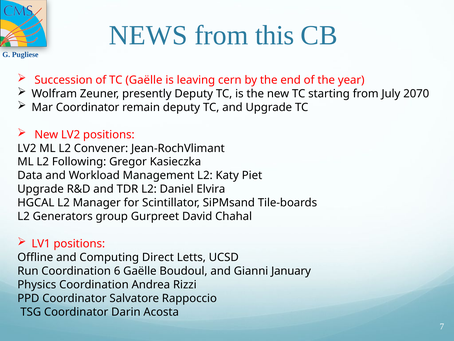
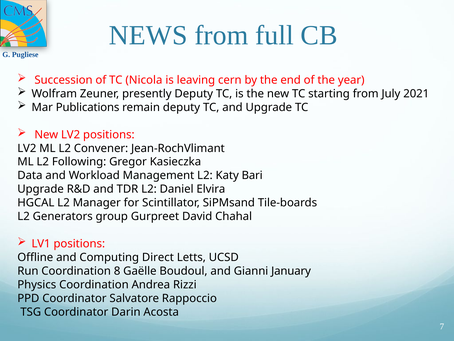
this: this -> full
TC Gaëlle: Gaëlle -> Nicola
2070: 2070 -> 2021
Mar Coordinator: Coordinator -> Publications
Piet: Piet -> Bari
6: 6 -> 8
